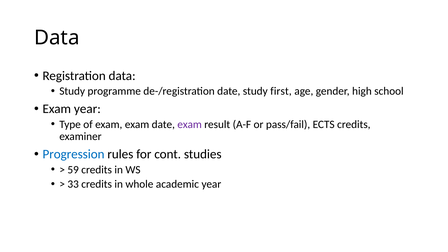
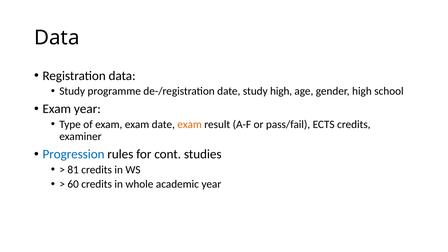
study first: first -> high
exam at (190, 124) colour: purple -> orange
59: 59 -> 81
33: 33 -> 60
